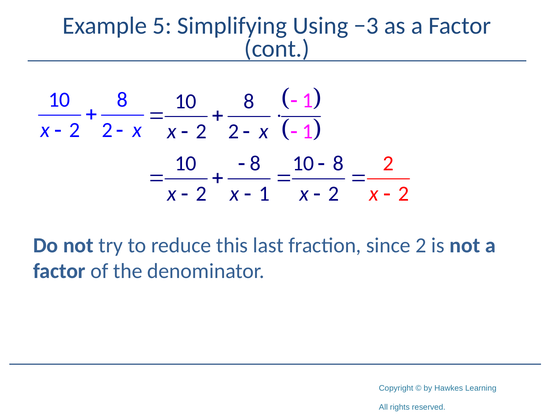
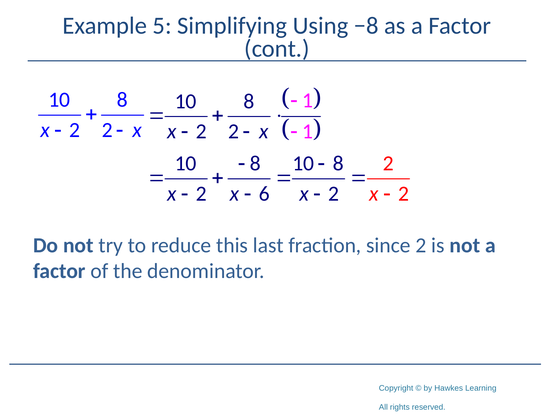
−3: −3 -> −8
1 at (264, 194): 1 -> 6
